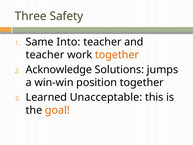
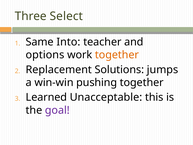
Safety: Safety -> Select
teacher at (45, 55): teacher -> options
Acknowledge: Acknowledge -> Replacement
position: position -> pushing
goal colour: orange -> purple
